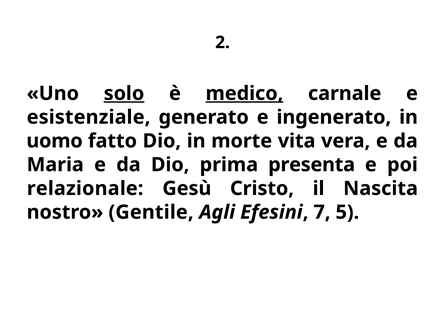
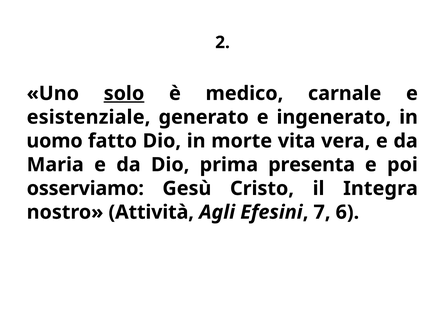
medico underline: present -> none
relazionale: relazionale -> osserviamo
Nascita: Nascita -> Integra
Gentile: Gentile -> Attività
5: 5 -> 6
